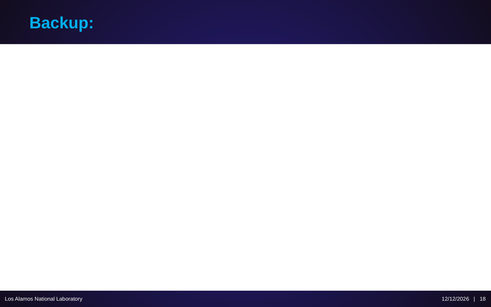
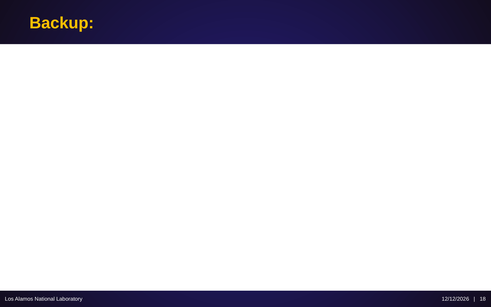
Backup colour: light blue -> yellow
